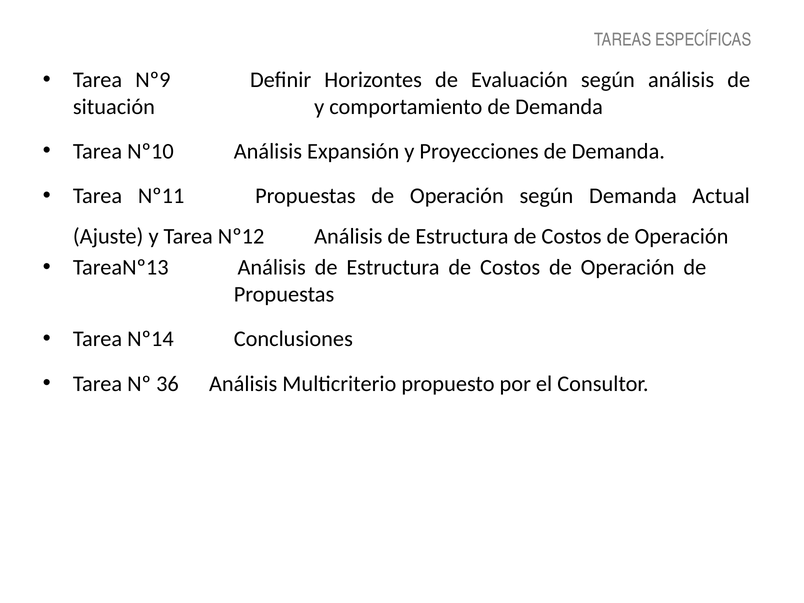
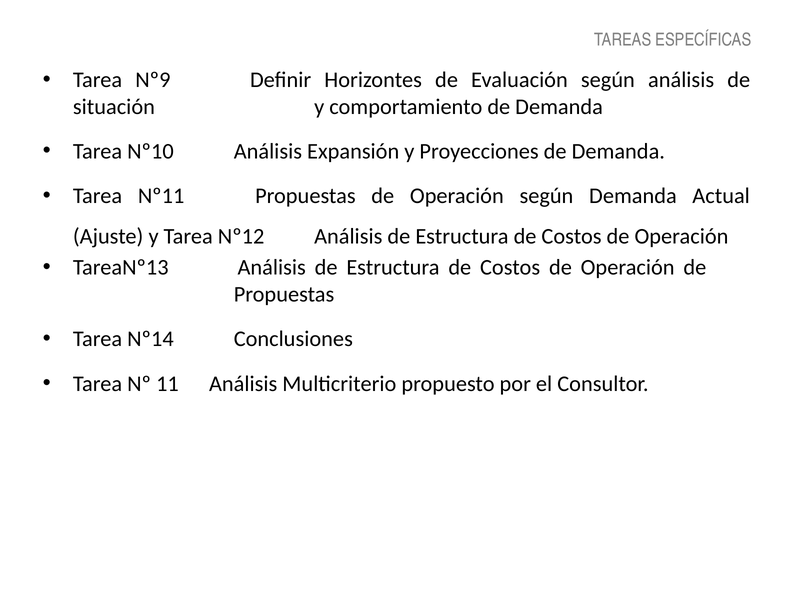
36: 36 -> 11
